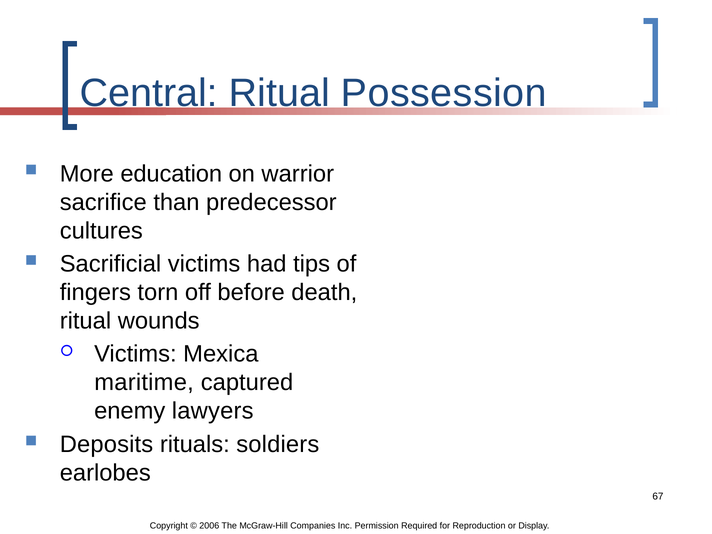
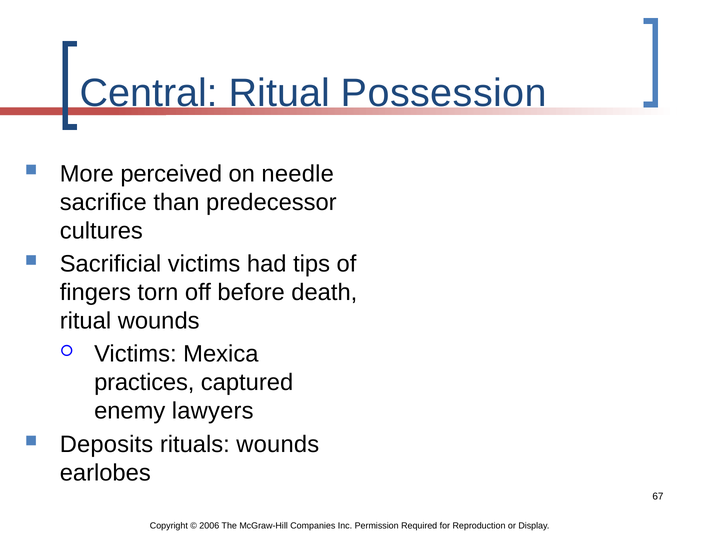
education: education -> perceived
warrior: warrior -> needle
maritime: maritime -> practices
rituals soldiers: soldiers -> wounds
